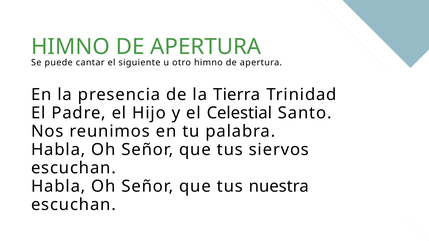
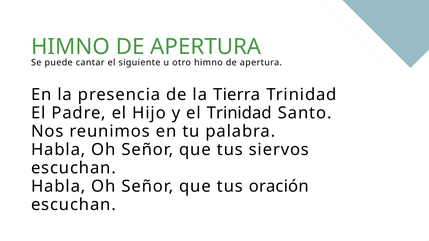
el Celestial: Celestial -> Trinidad
nuestra: nuestra -> oración
